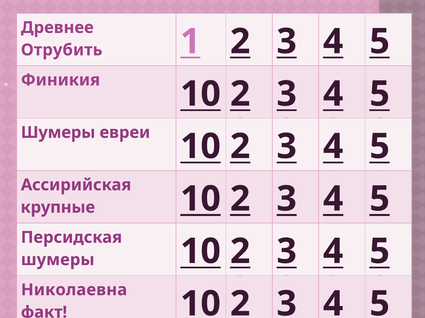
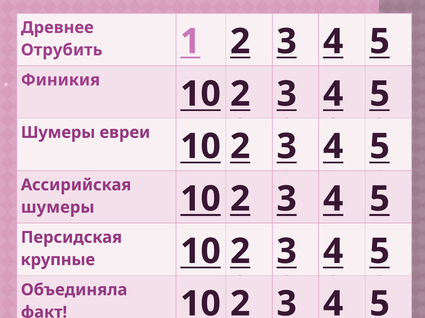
крупные at (58, 208): крупные -> шумеры
шумеры at (58, 260): шумеры -> крупные
Николаевна: Николаевна -> Объединяла
